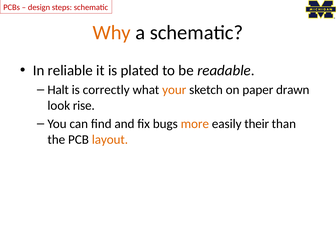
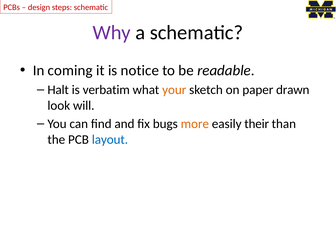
Why colour: orange -> purple
reliable: reliable -> coming
plated: plated -> notice
correctly: correctly -> verbatim
rise: rise -> will
layout colour: orange -> blue
